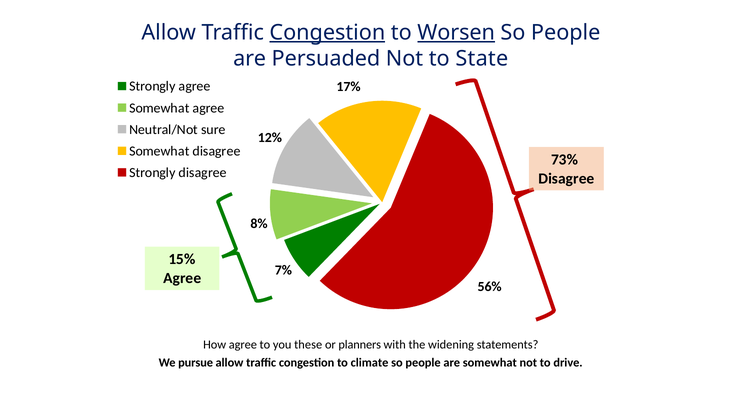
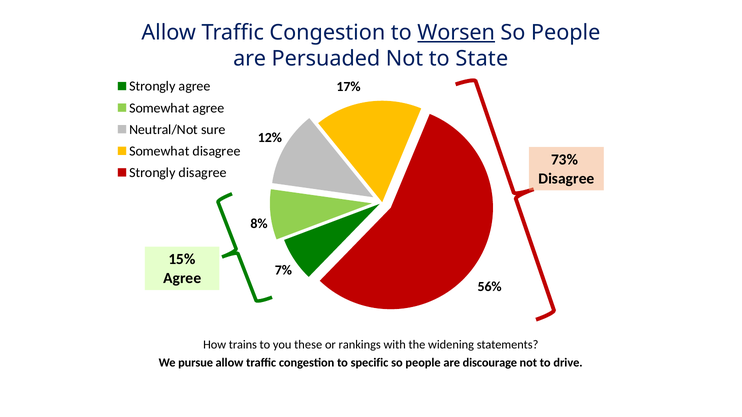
Congestion at (327, 33) underline: present -> none
How agree: agree -> trains
planners: planners -> rankings
climate: climate -> specific
are somewhat: somewhat -> discourage
